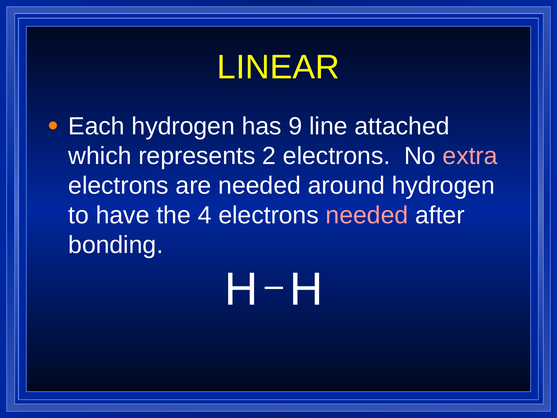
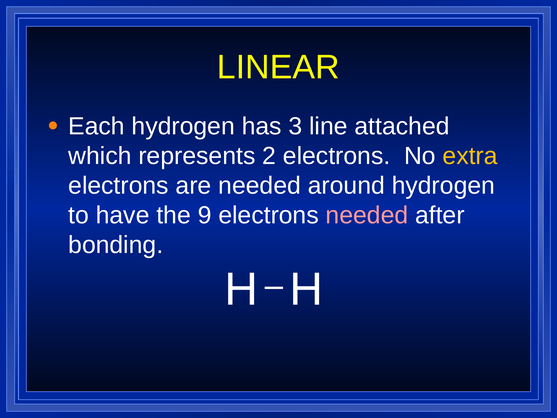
9: 9 -> 3
extra colour: pink -> yellow
4: 4 -> 9
